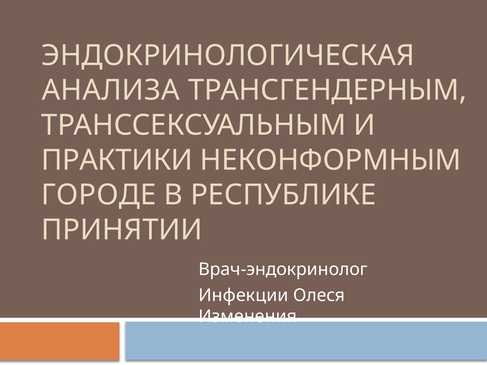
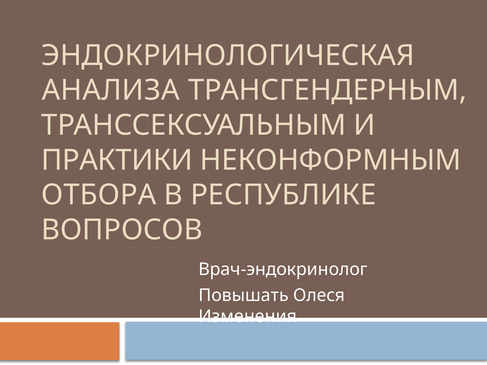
ГОРОДЕ: ГОРОДЕ -> ОТБОРА
ПРИНЯТИИ: ПРИНЯТИИ -> ВОПРОСОВ
Инфекции: Инфекции -> Повышать
